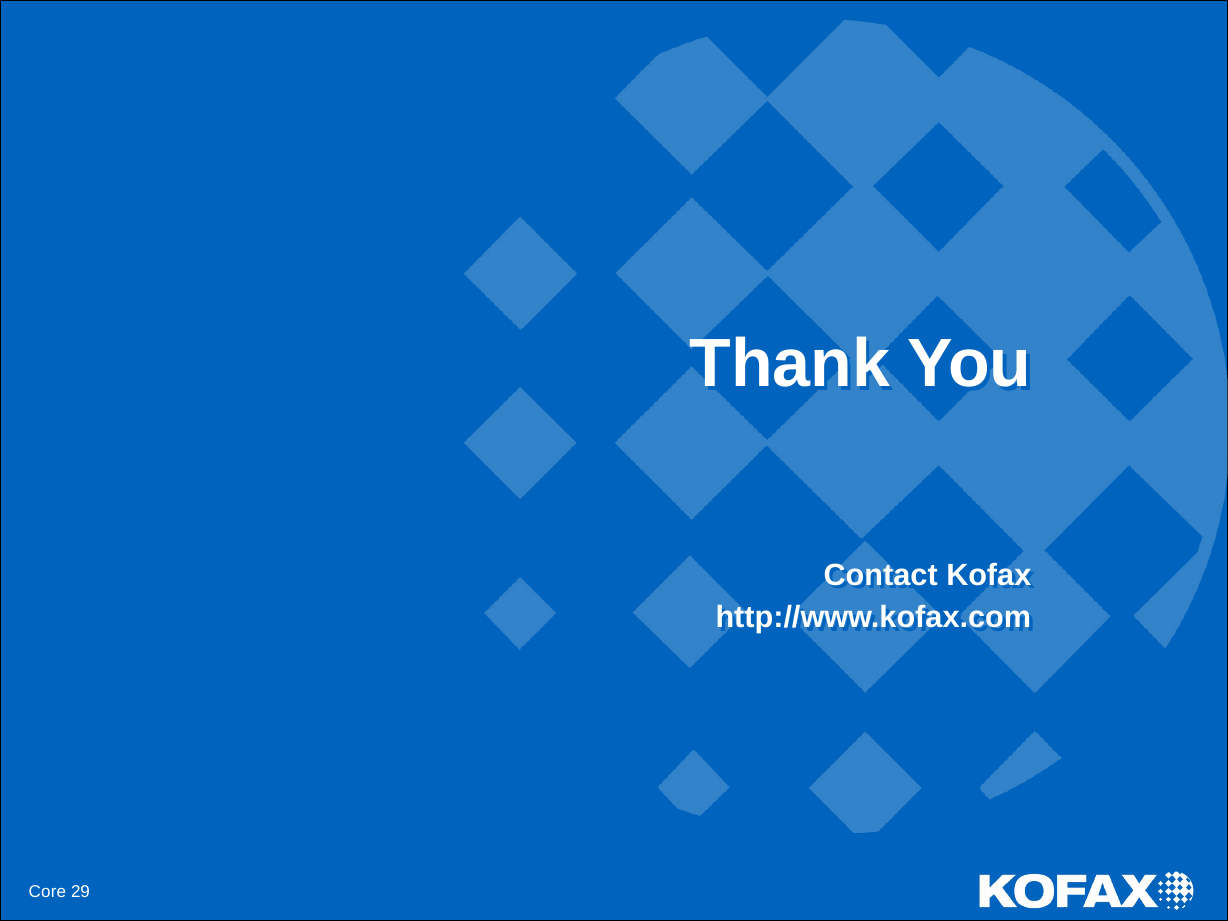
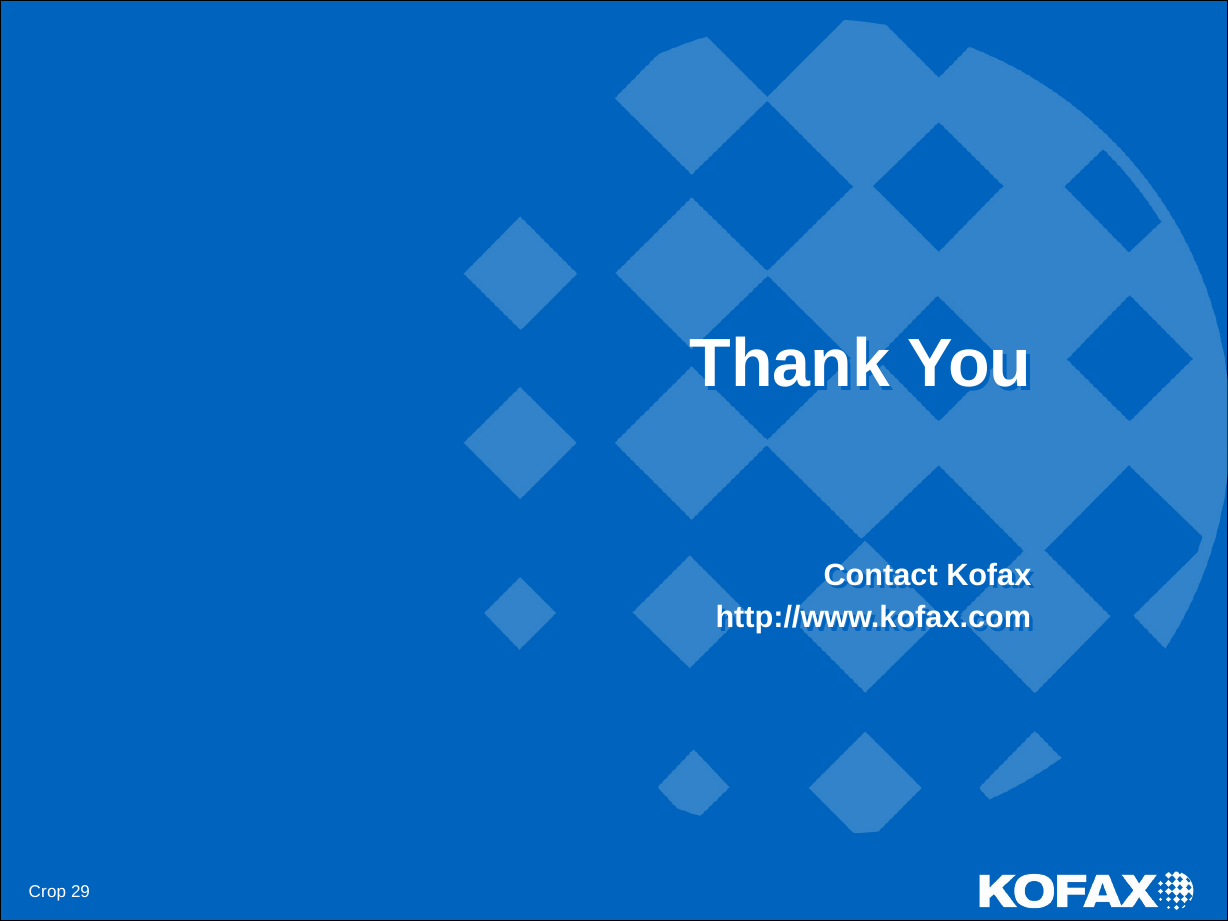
Core: Core -> Crop
